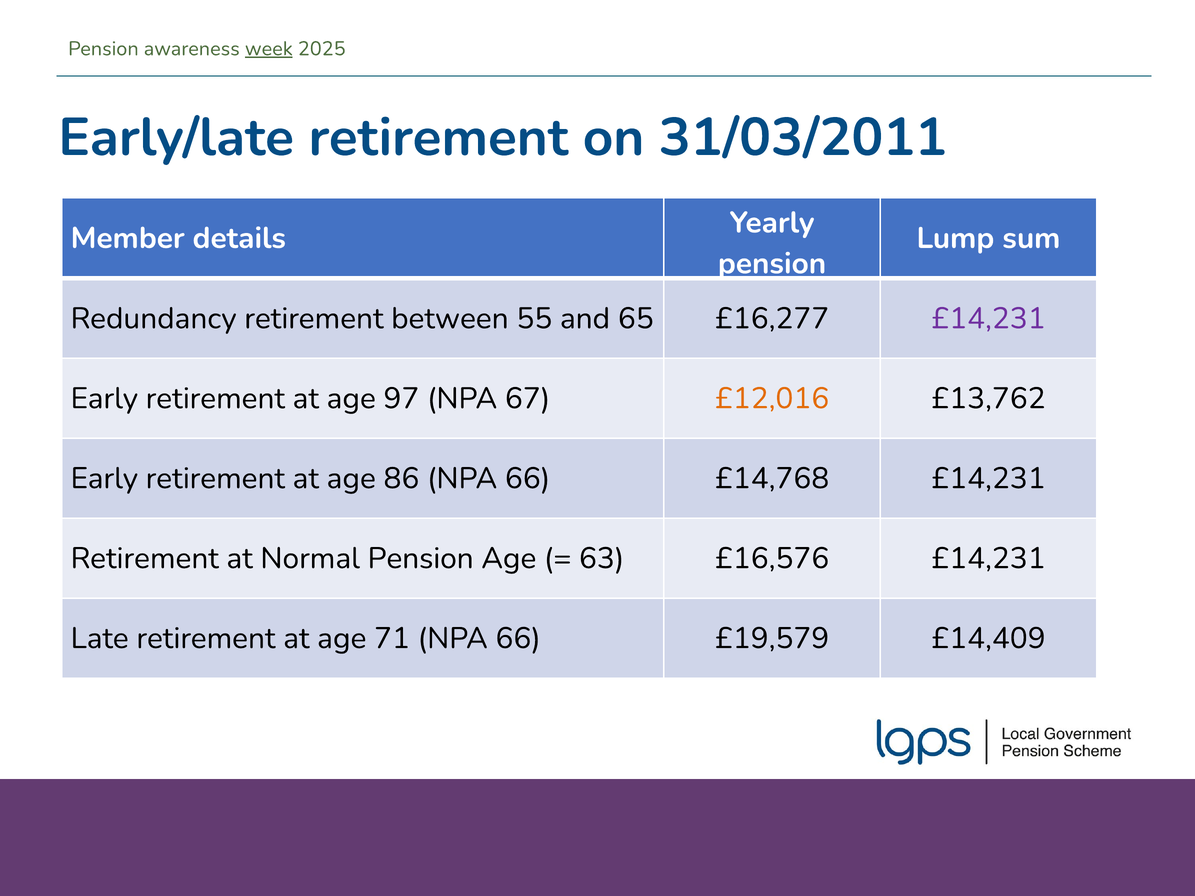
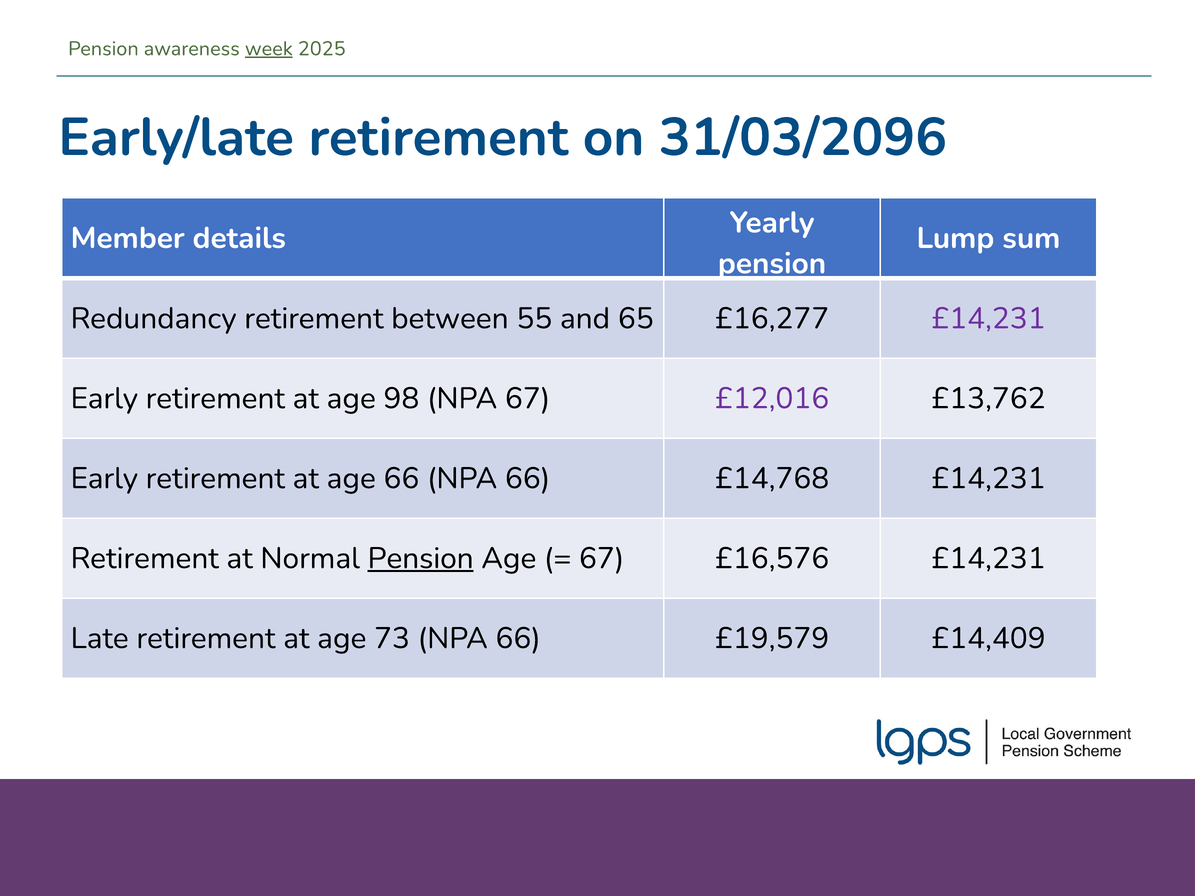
31/03/2011: 31/03/2011 -> 31/03/2096
97: 97 -> 98
£12,016 colour: orange -> purple
age 86: 86 -> 66
Pension at (421, 558) underline: none -> present
63 at (602, 558): 63 -> 67
71: 71 -> 73
